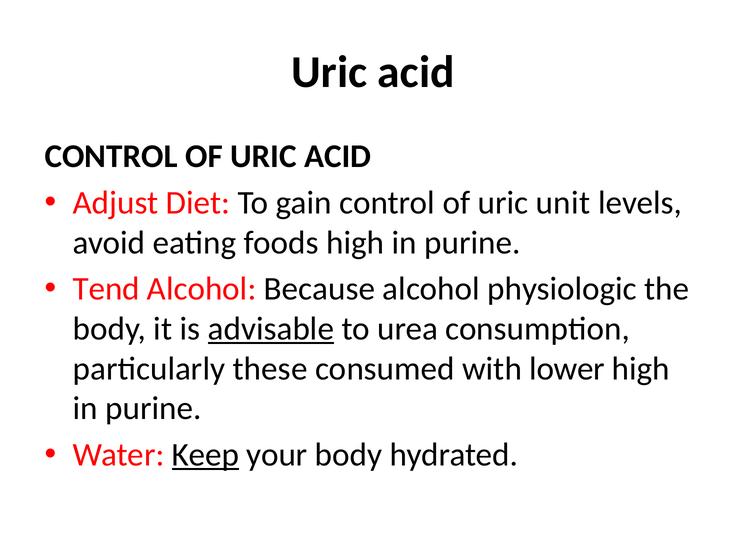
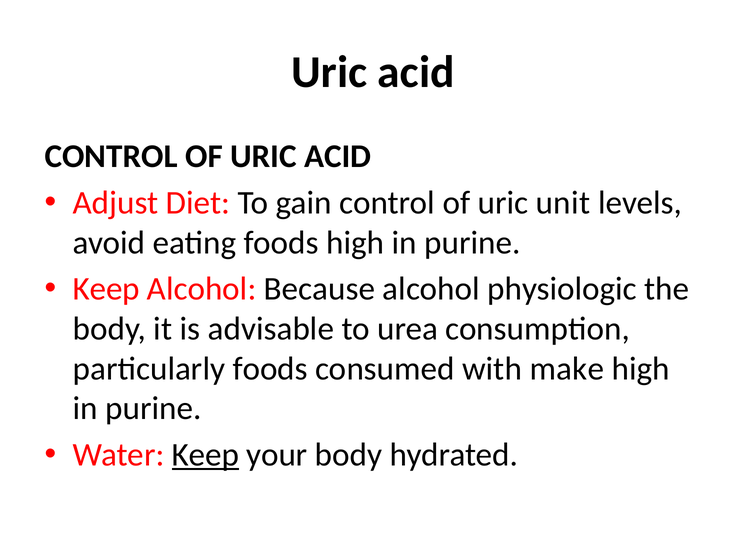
Tend at (106, 289): Tend -> Keep
advisable underline: present -> none
particularly these: these -> foods
lower: lower -> make
